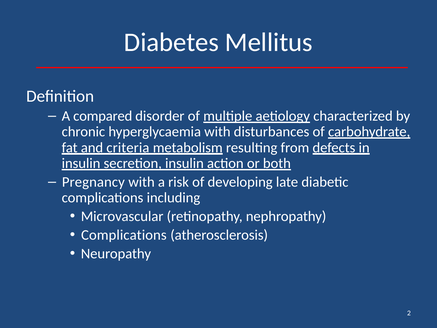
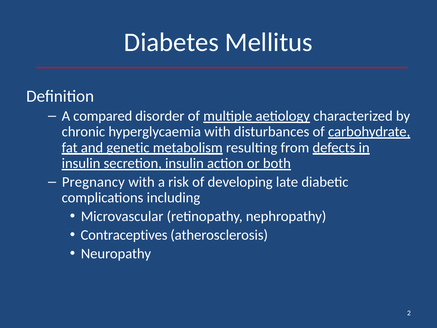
criteria: criteria -> genetic
Complications at (124, 235): Complications -> Contraceptives
